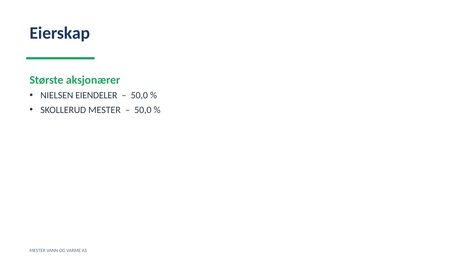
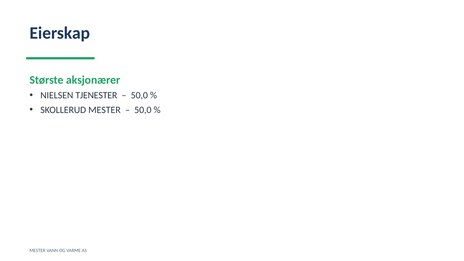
EIENDELER: EIENDELER -> TJENESTER
